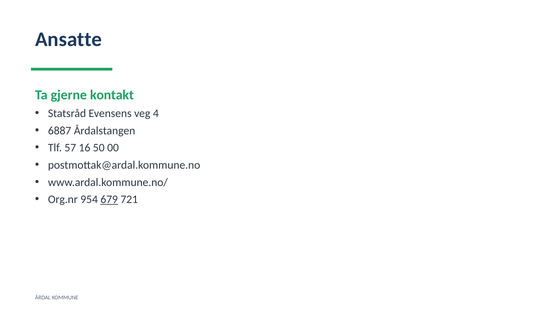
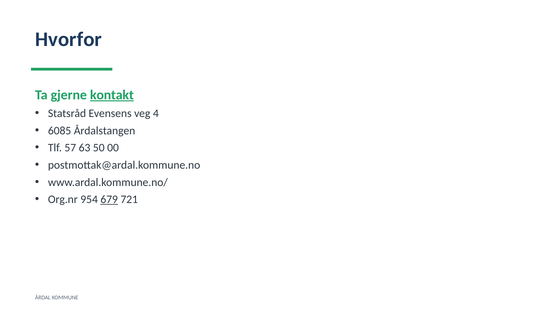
Ansatte: Ansatte -> Hvorfor
kontakt underline: none -> present
6887: 6887 -> 6085
16: 16 -> 63
